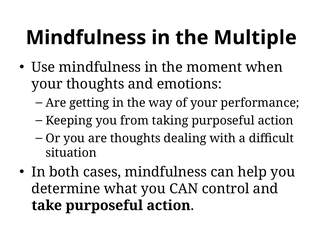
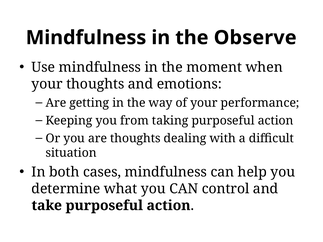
Multiple: Multiple -> Observe
